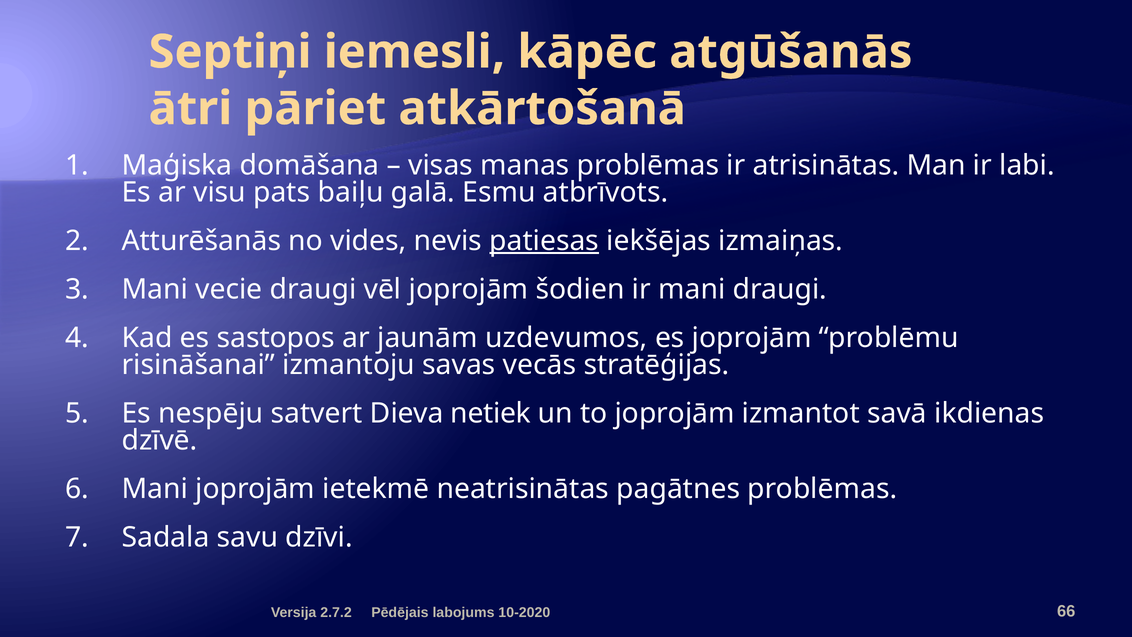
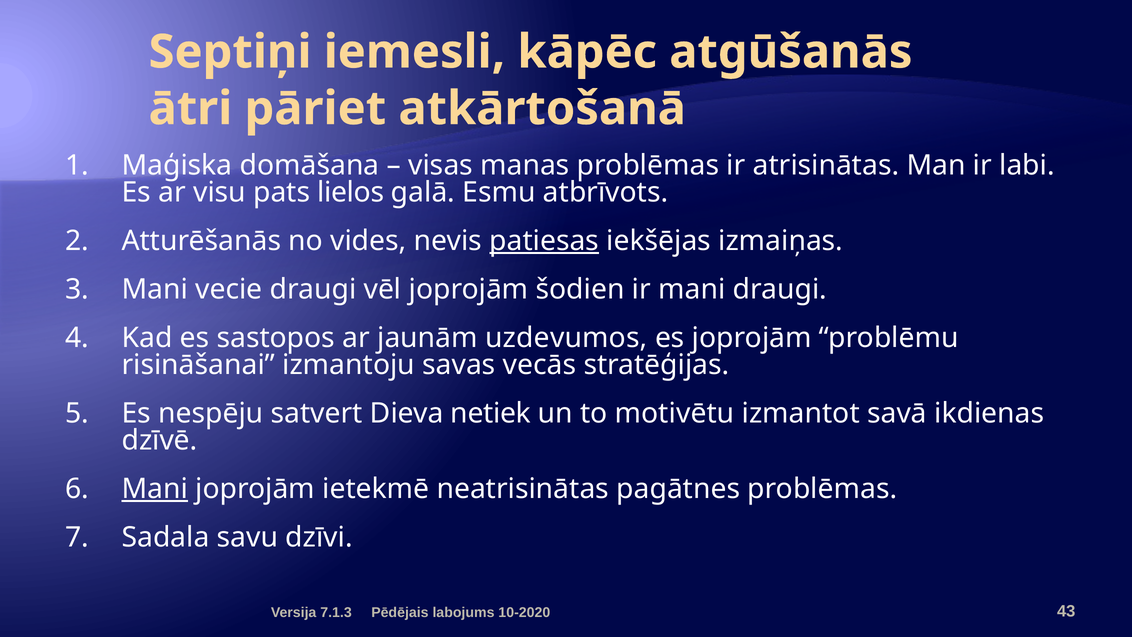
baiļu: baiļu -> lielos
to joprojām: joprojām -> motivētu
Mani at (155, 489) underline: none -> present
2.7.2: 2.7.2 -> 7.1.3
66: 66 -> 43
